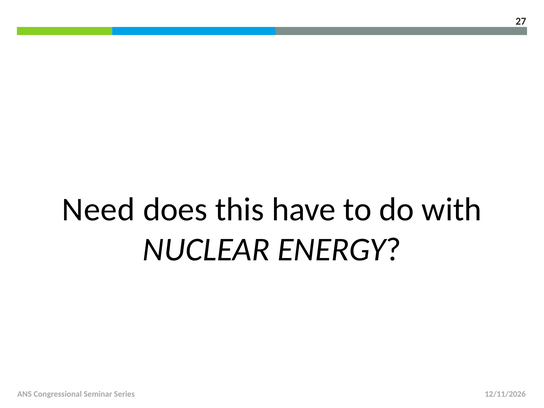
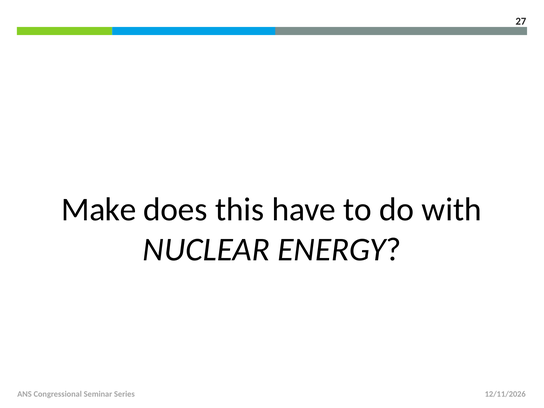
Need: Need -> Make
